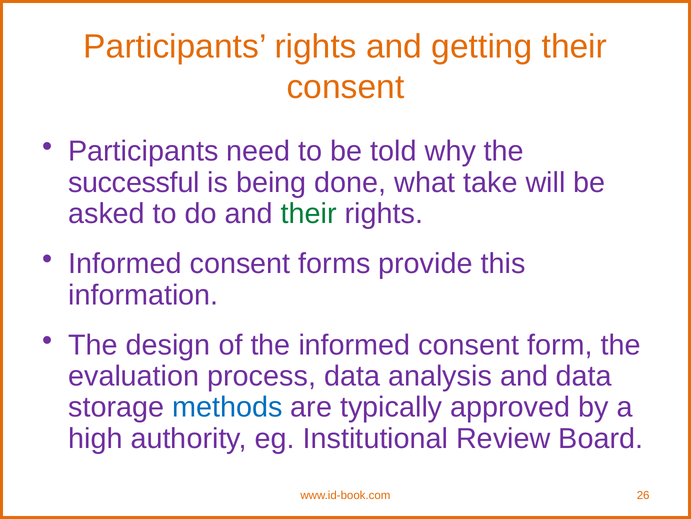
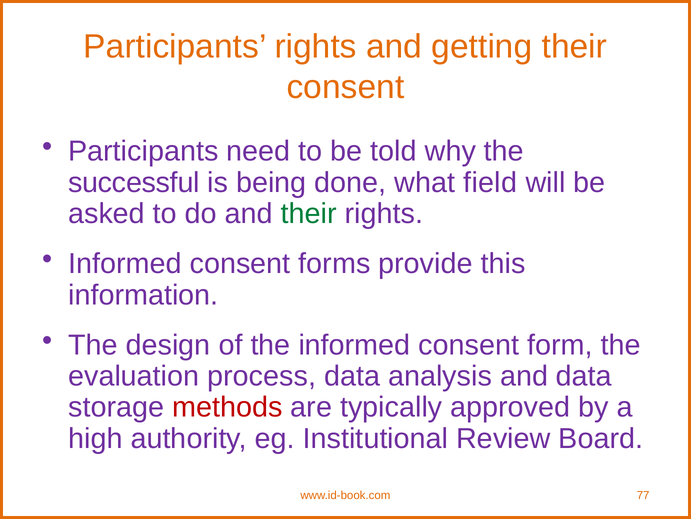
take: take -> field
methods colour: blue -> red
26: 26 -> 77
